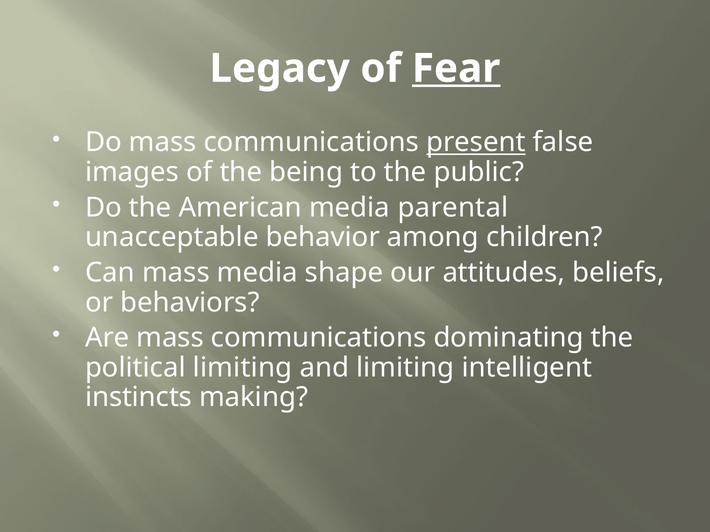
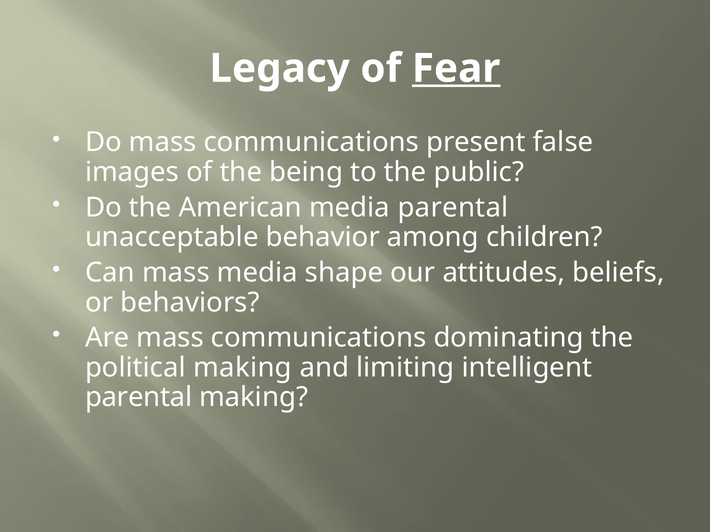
present underline: present -> none
political limiting: limiting -> making
instincts at (139, 398): instincts -> parental
